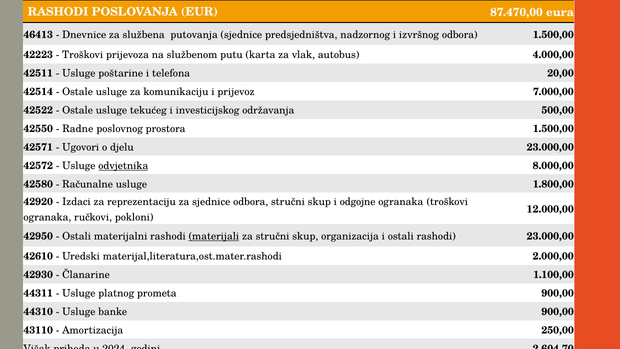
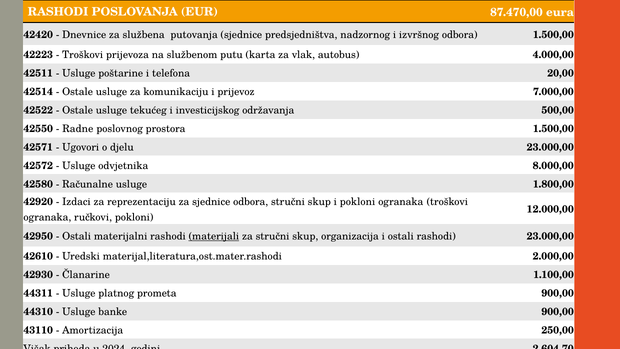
46413: 46413 -> 42420
odvjetnika underline: present -> none
i odgojne: odgojne -> pokloni
